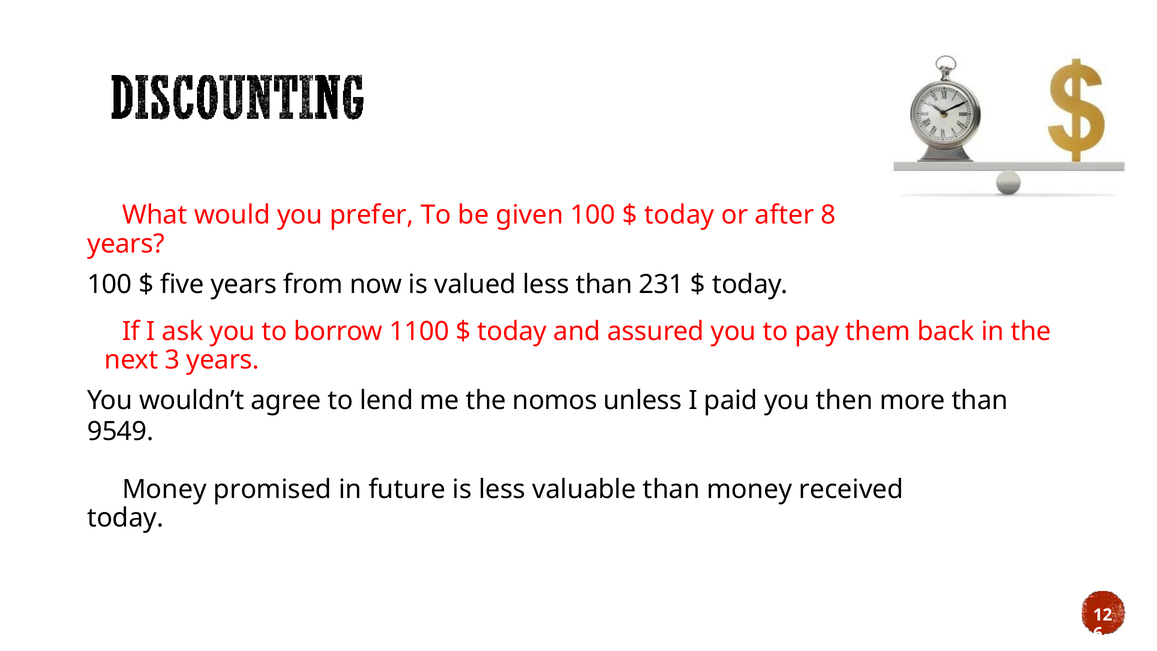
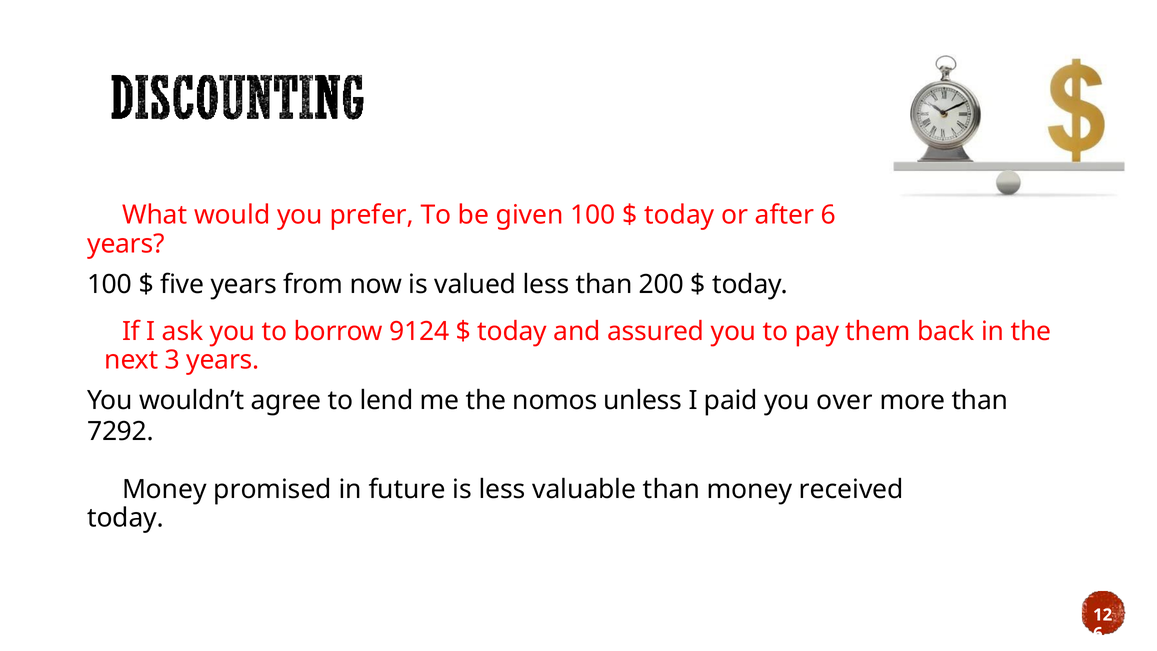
after 8: 8 -> 6
231: 231 -> 200
1100: 1100 -> 9124
then: then -> over
9549: 9549 -> 7292
